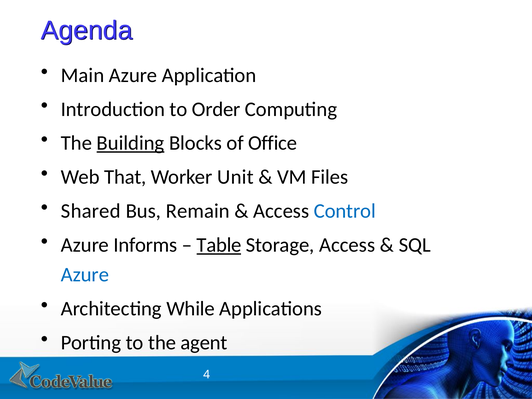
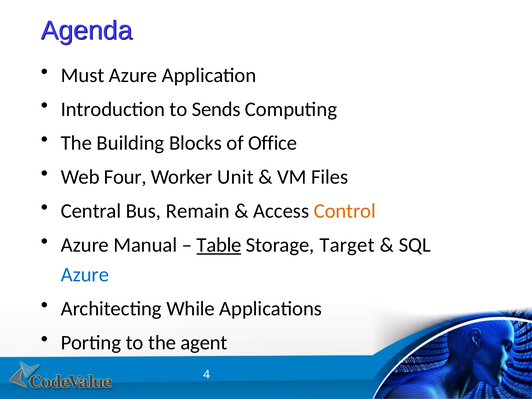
Main: Main -> Must
Order: Order -> Sends
Building underline: present -> none
That: That -> Four
Shared: Shared -> Central
Control colour: blue -> orange
Informs: Informs -> Manual
Storage Access: Access -> Target
